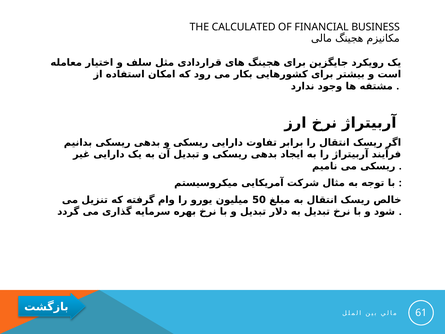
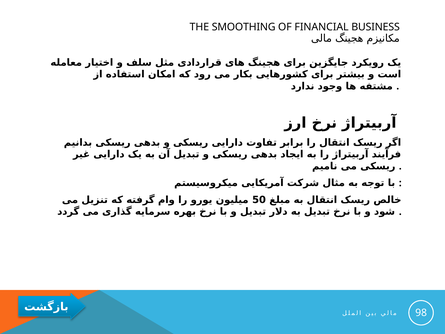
CALCULATED: CALCULATED -> SMOOTHING
61: 61 -> 98
